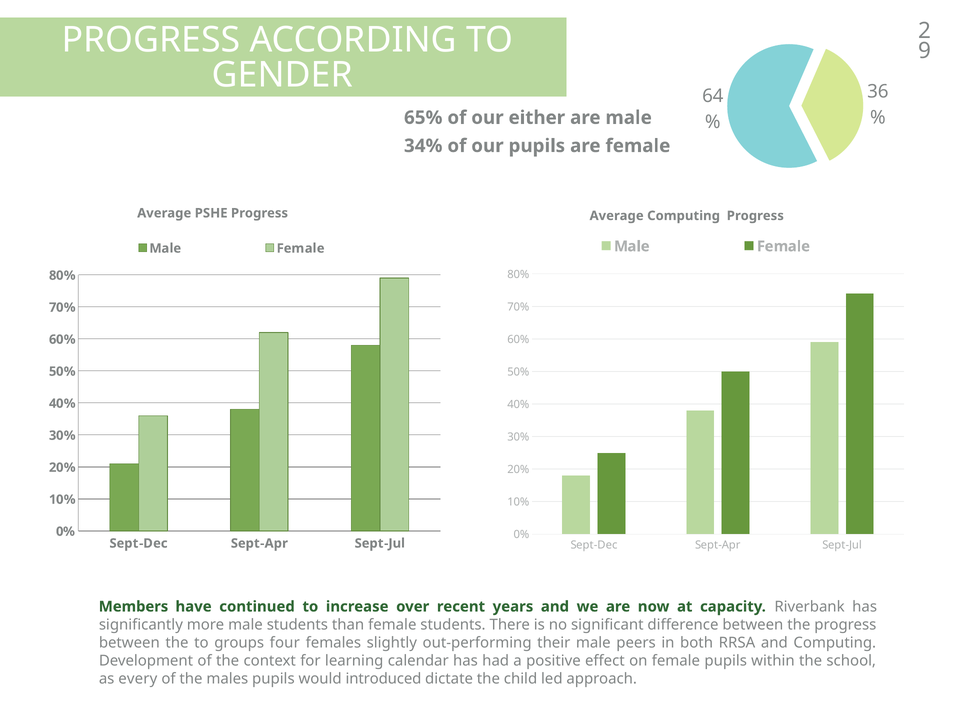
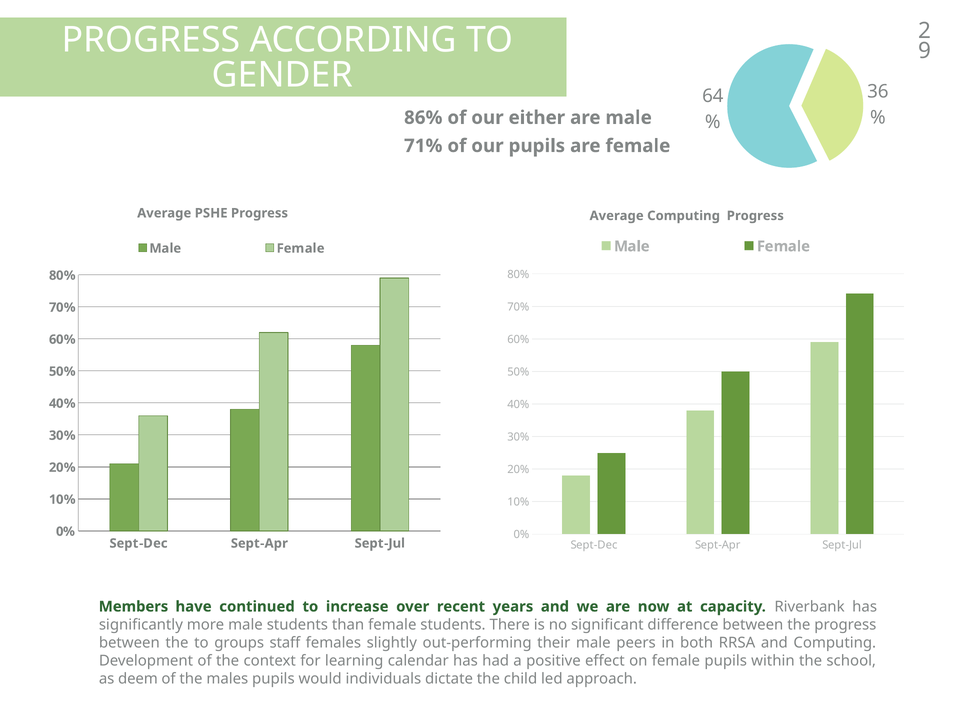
65%: 65% -> 86%
34%: 34% -> 71%
four: four -> staff
every: every -> deem
introduced: introduced -> individuals
